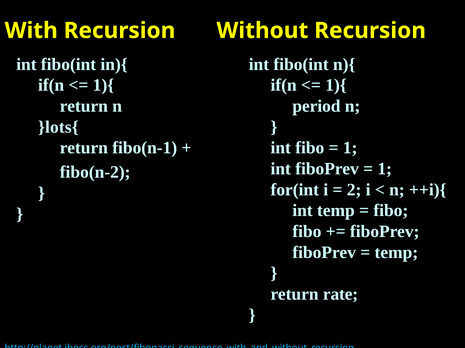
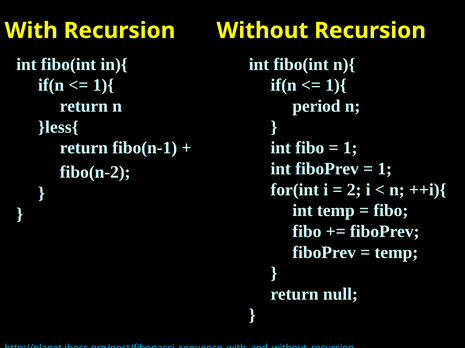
}lots{: }lots{ -> }less{
rate: rate -> null
